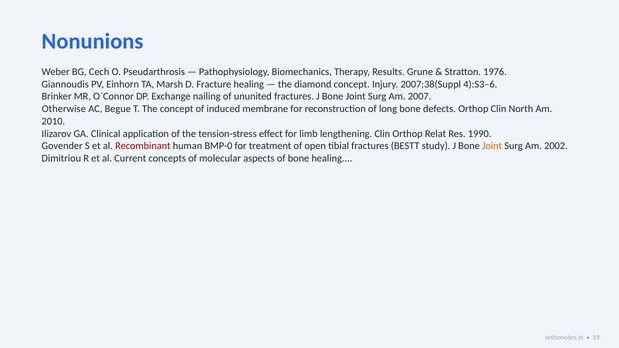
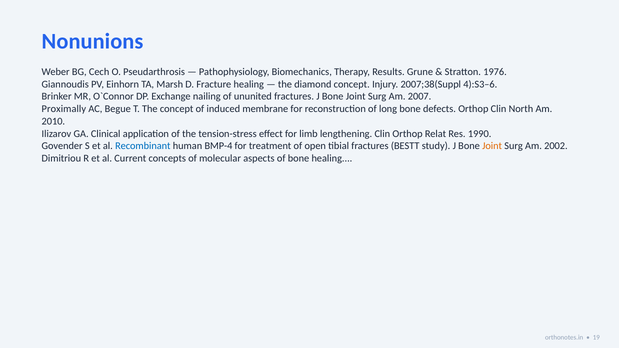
Otherwise: Otherwise -> Proximally
Recombinant colour: red -> blue
BMP-0: BMP-0 -> BMP-4
